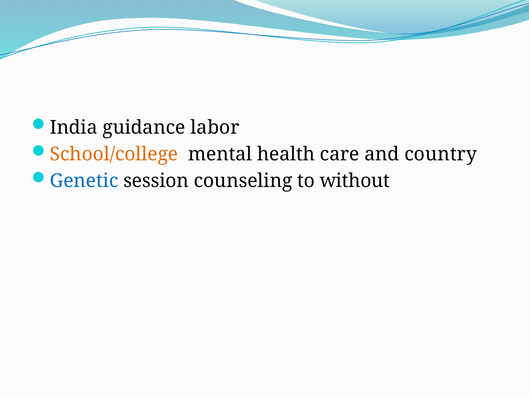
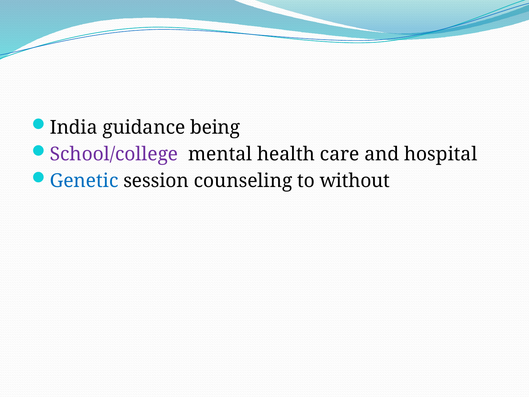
labor: labor -> being
School/college colour: orange -> purple
country: country -> hospital
